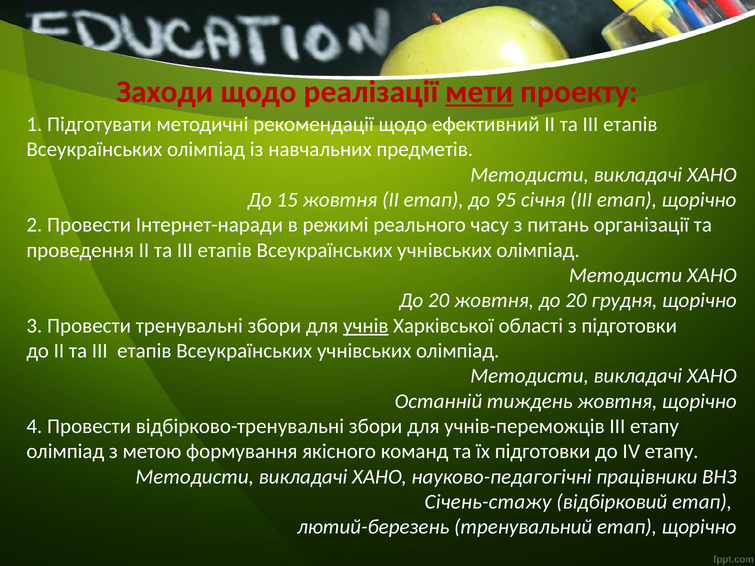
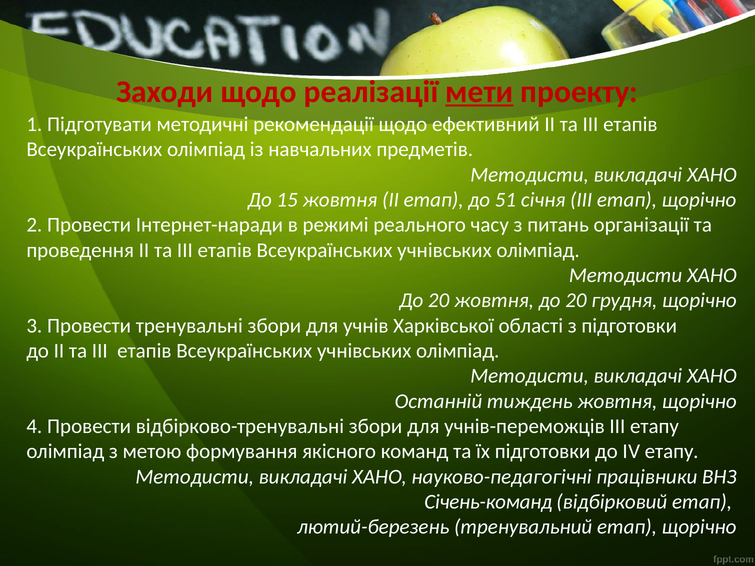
95: 95 -> 51
учнів underline: present -> none
Січень-стажу: Січень-стажу -> Січень-команд
